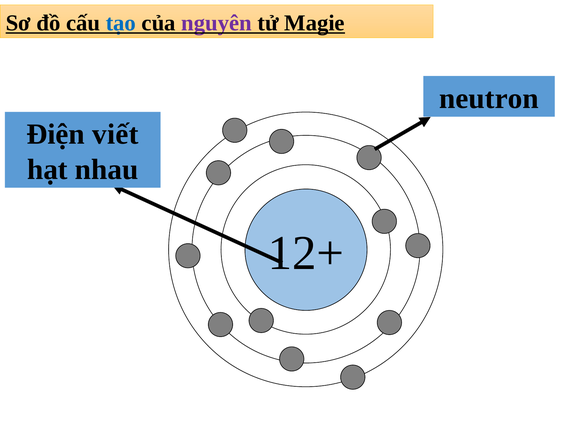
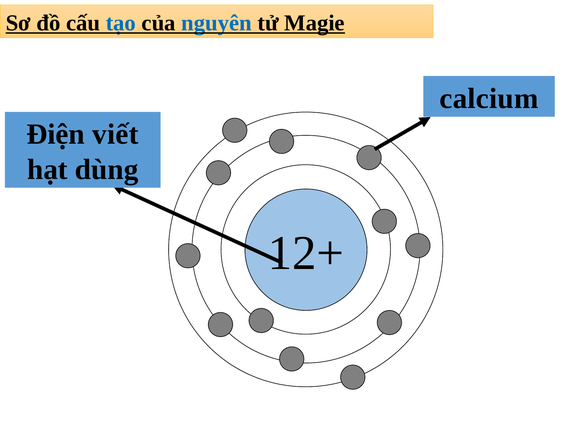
nguyên colour: purple -> blue
neutron: neutron -> calcium
nhau: nhau -> dùng
